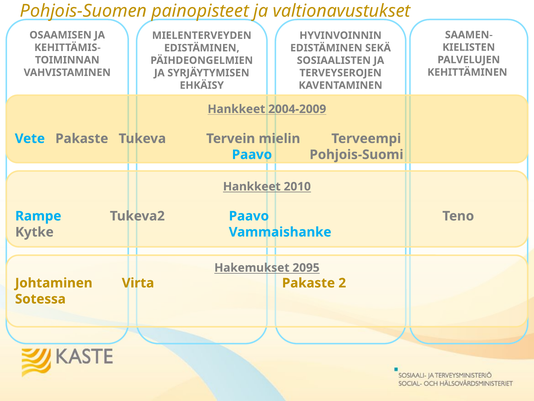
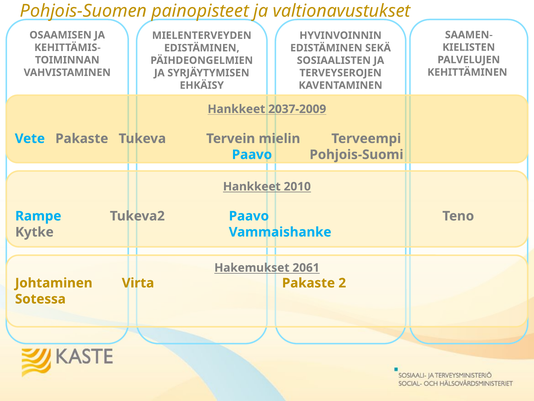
2004-2009: 2004-2009 -> 2037-2009
2095: 2095 -> 2061
